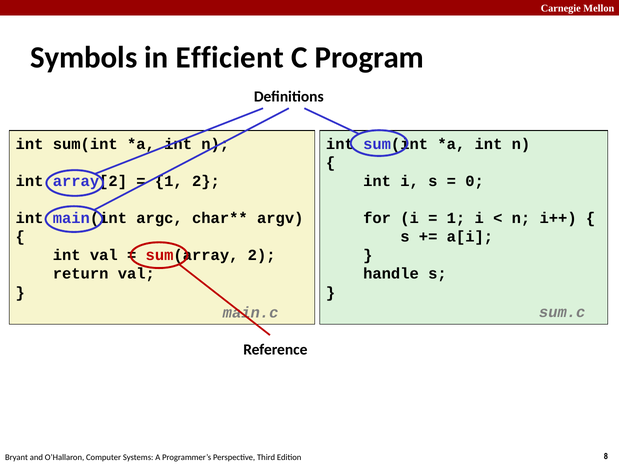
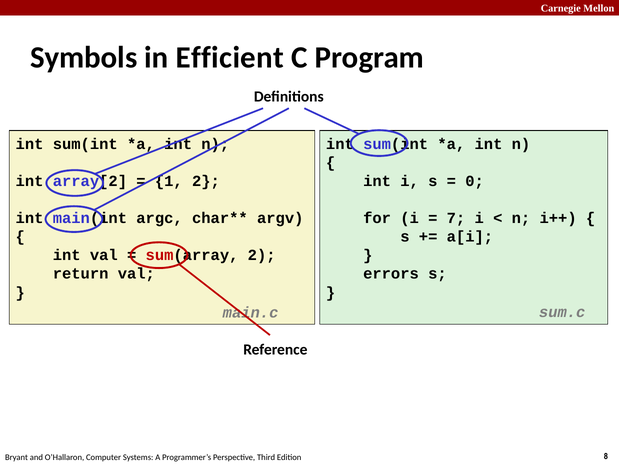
1 at (456, 218): 1 -> 7
handle: handle -> errors
